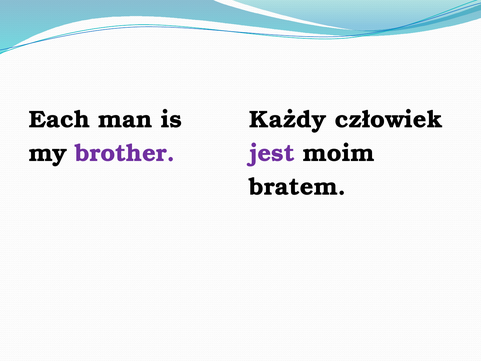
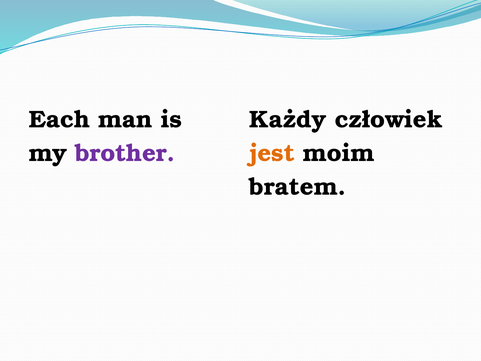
jest colour: purple -> orange
